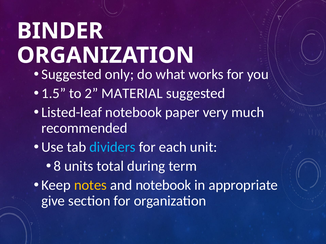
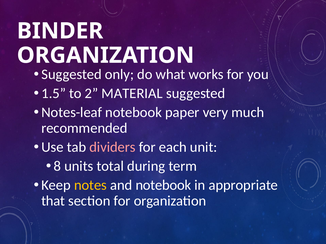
Listed-leaf: Listed-leaf -> Notes-leaf
dividers colour: light blue -> pink
give: give -> that
